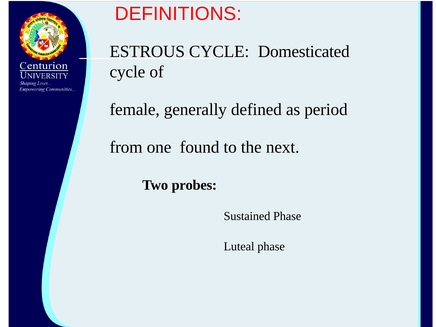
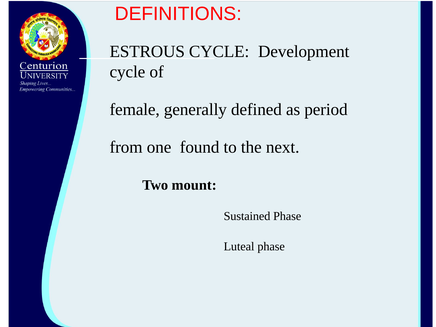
Domesticated: Domesticated -> Development
probes: probes -> mount
